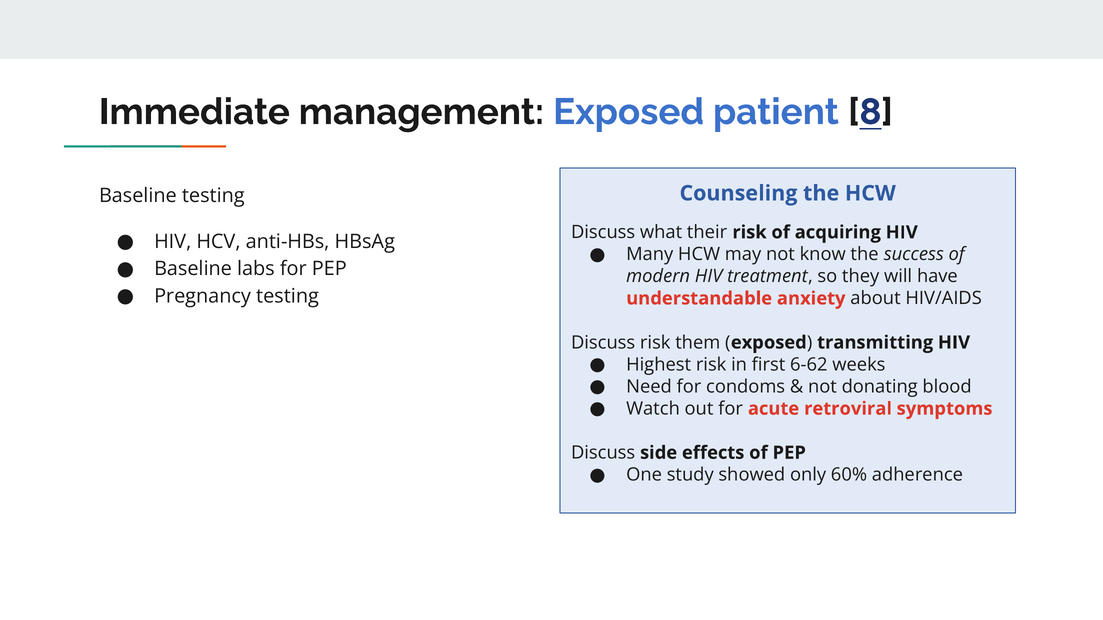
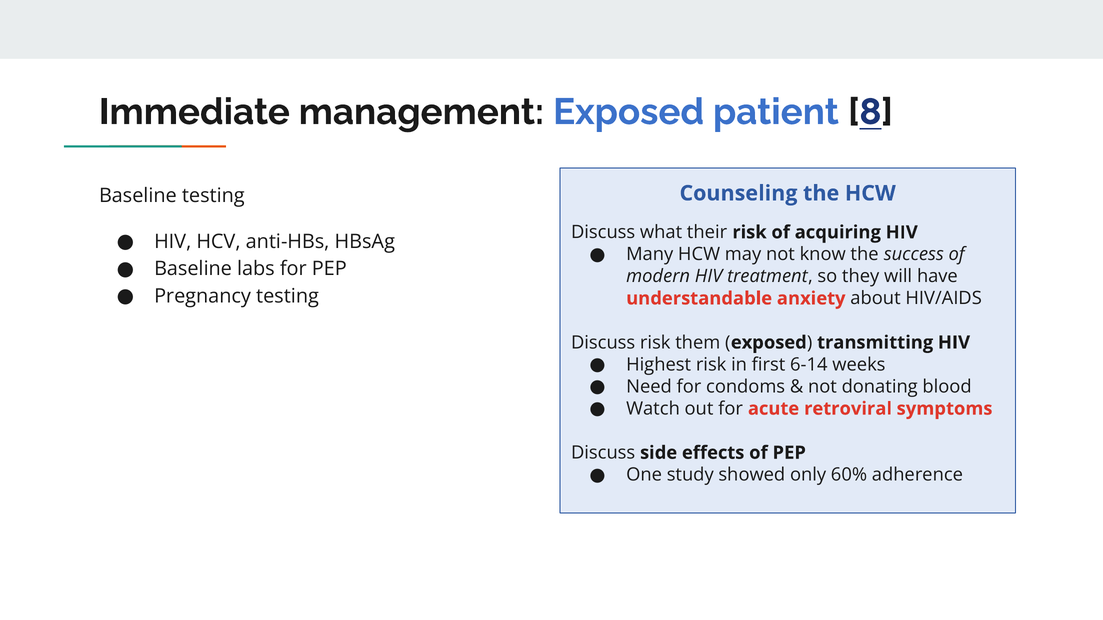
6-62: 6-62 -> 6-14
